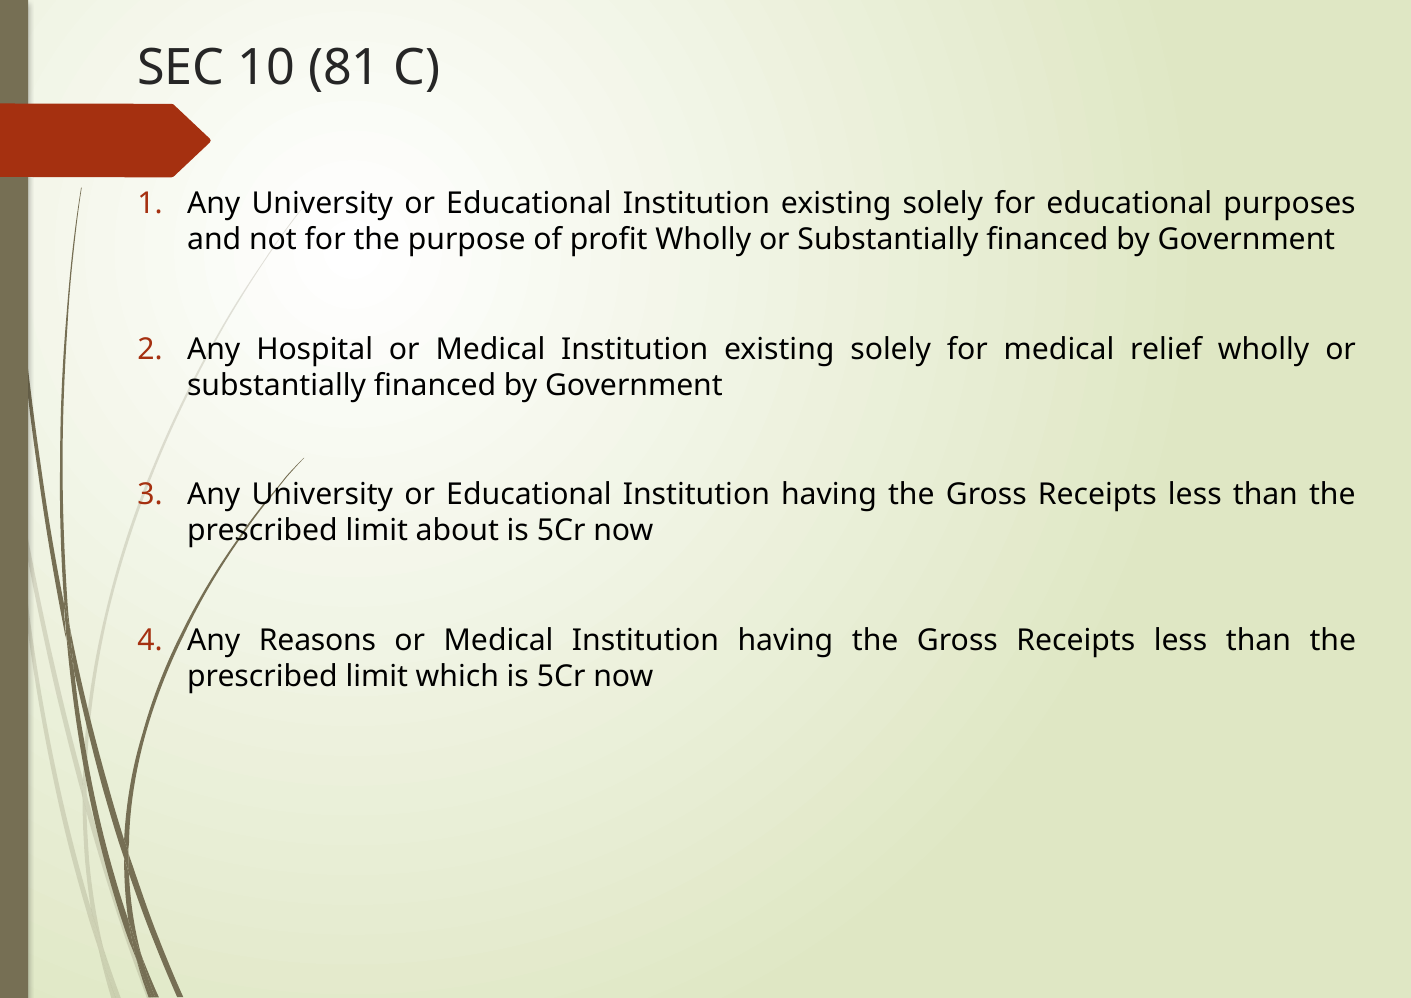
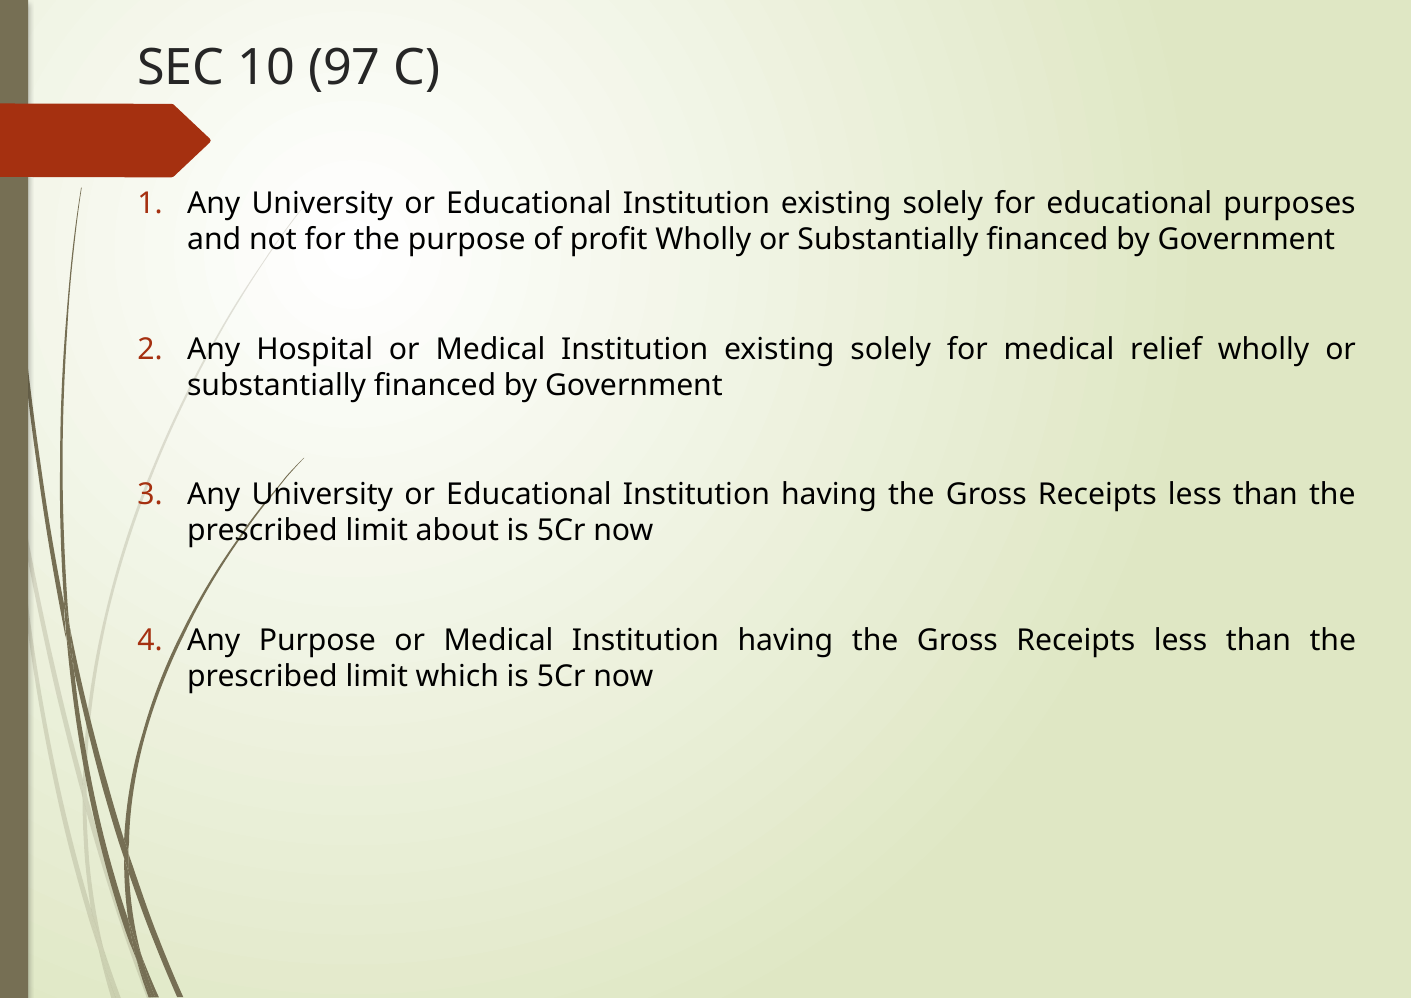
81: 81 -> 97
Any Reasons: Reasons -> Purpose
